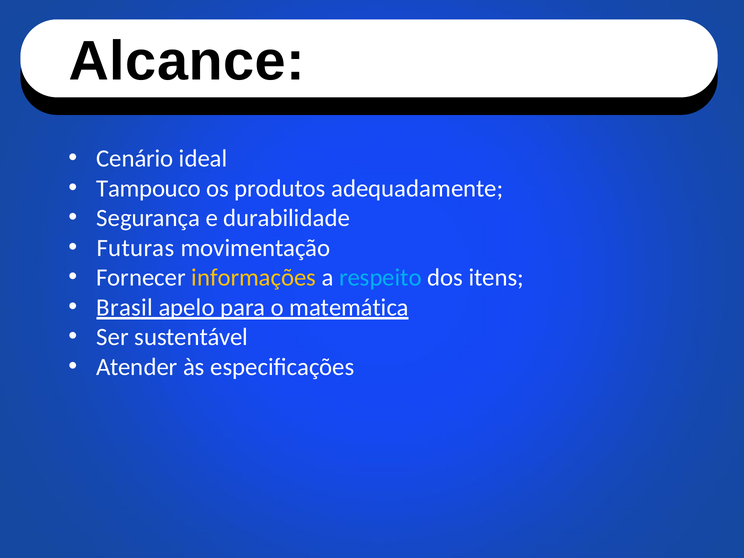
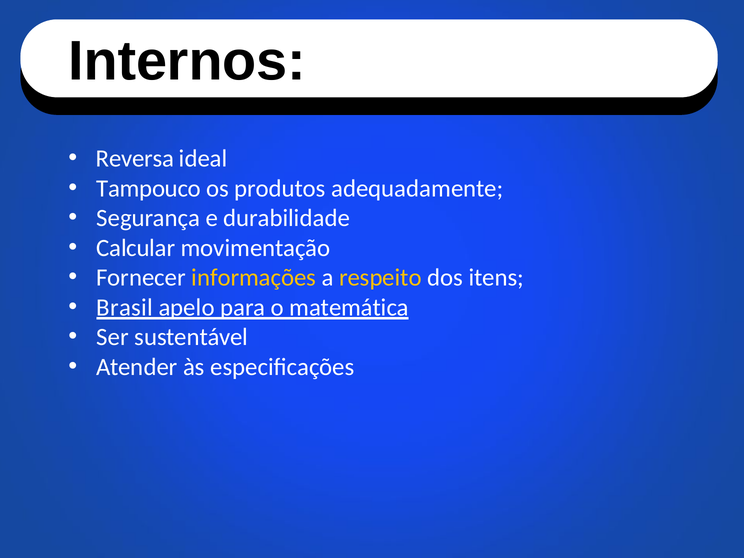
Alcance: Alcance -> Internos
Cenário: Cenário -> Reversa
Futuras: Futuras -> Calcular
respeito colour: light blue -> yellow
